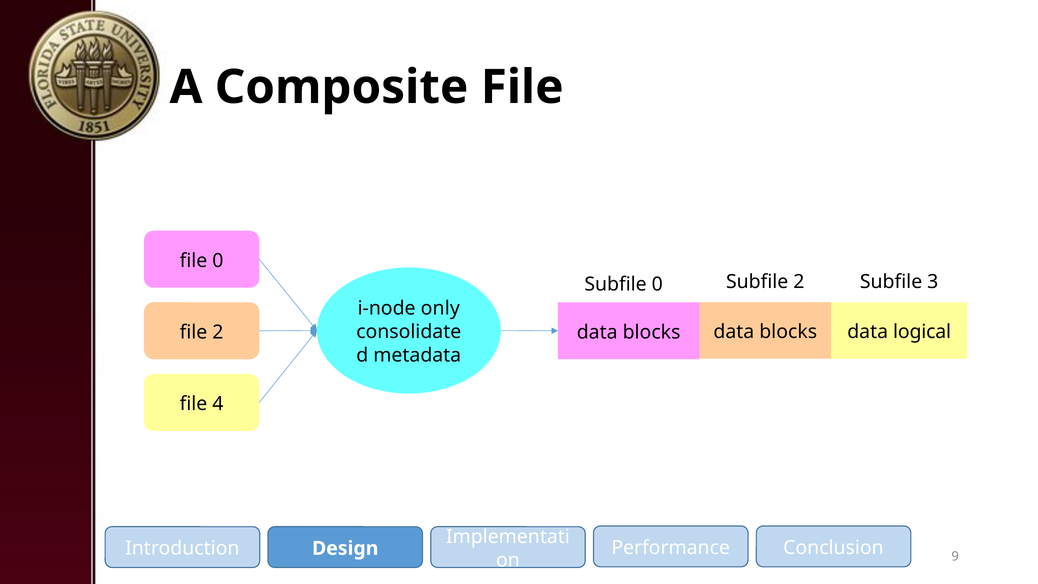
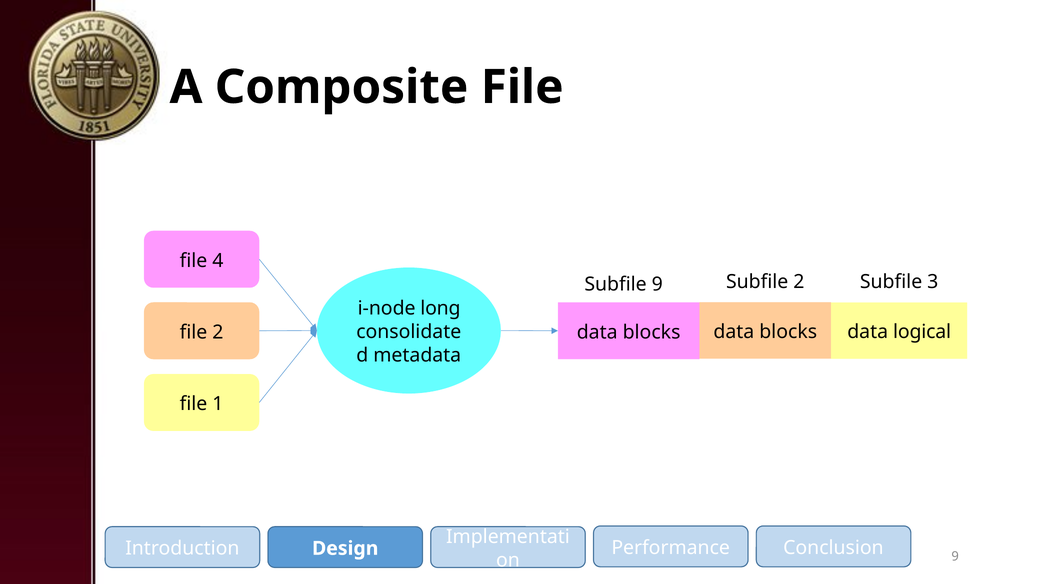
file 0: 0 -> 4
Subfile 0: 0 -> 9
only: only -> long
4: 4 -> 1
